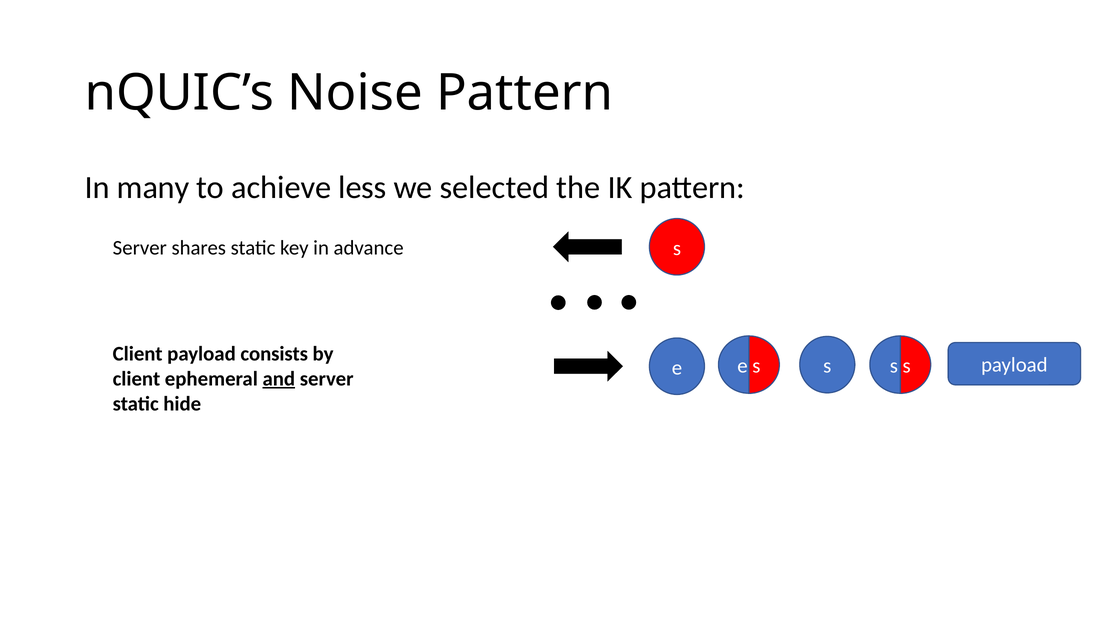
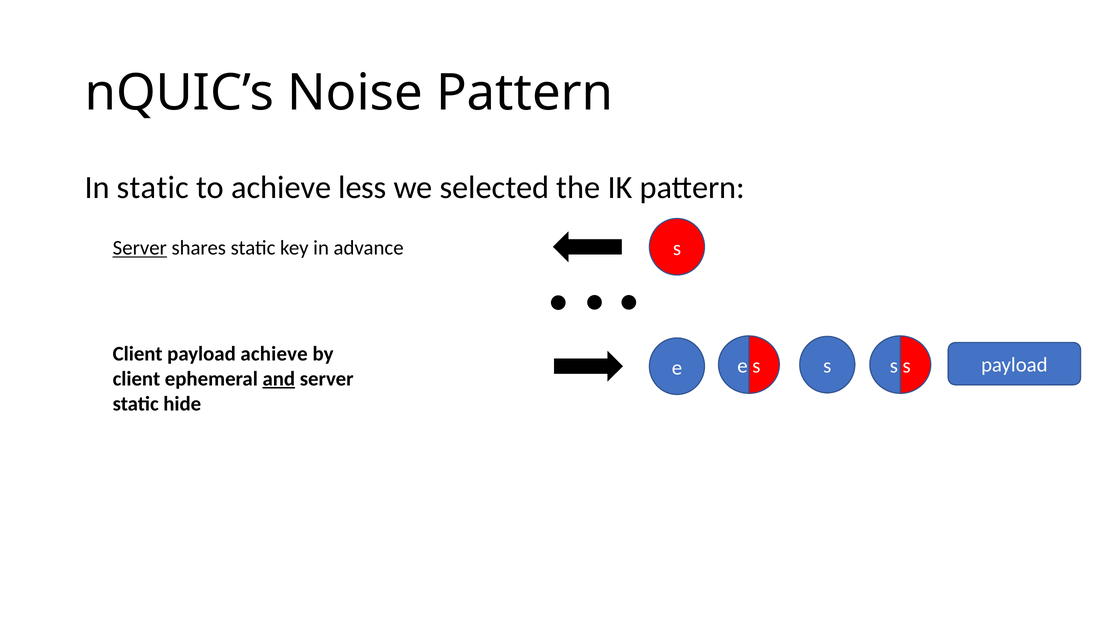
In many: many -> static
Server at (140, 248) underline: none -> present
payload consists: consists -> achieve
